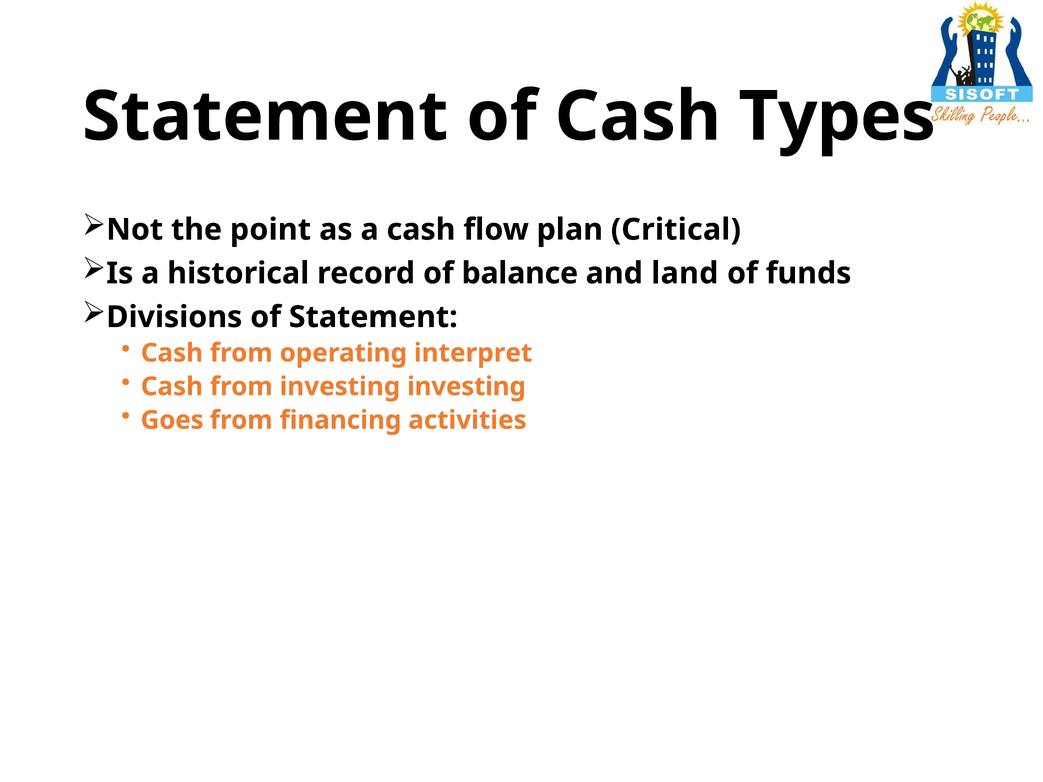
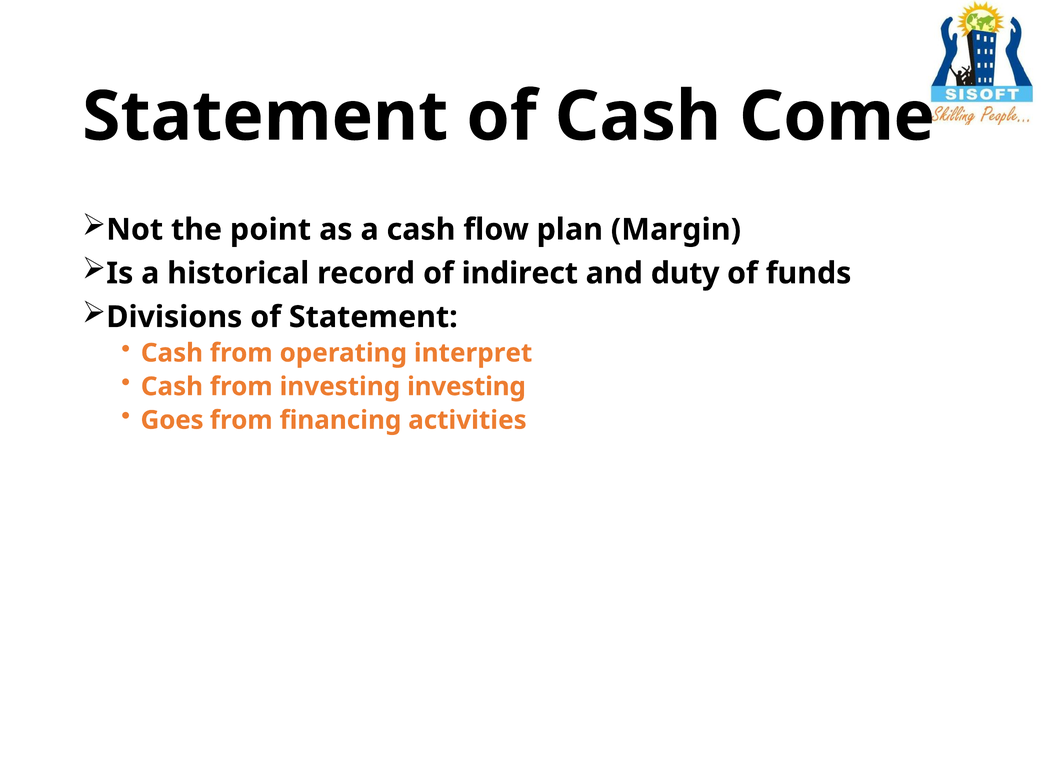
Types: Types -> Come
Critical: Critical -> Margin
balance: balance -> indirect
land: land -> duty
